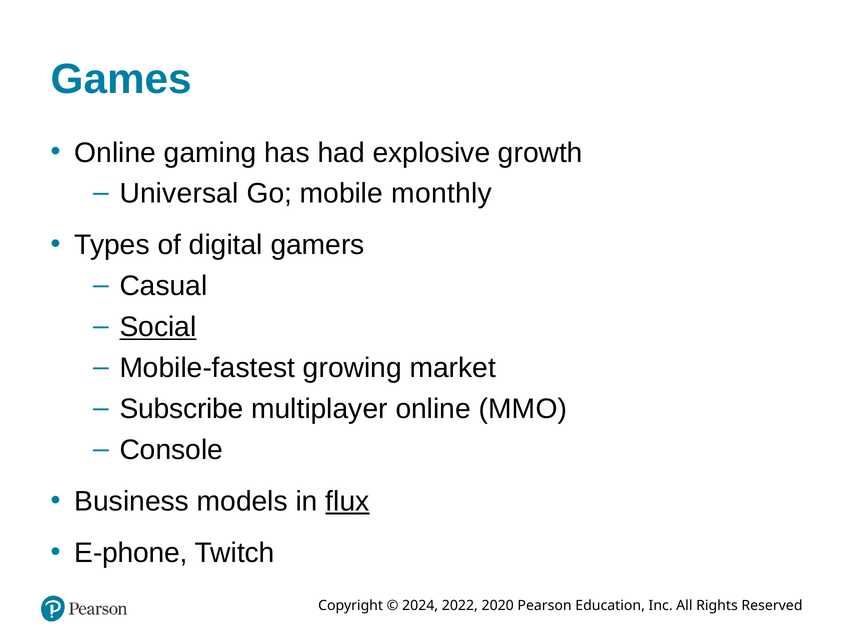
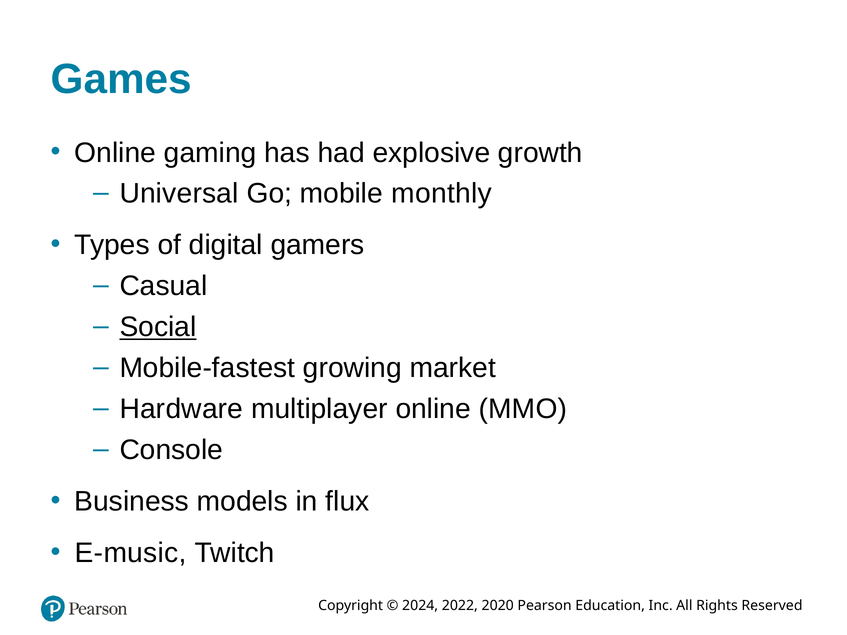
Subscribe: Subscribe -> Hardware
flux underline: present -> none
E-phone: E-phone -> E-music
